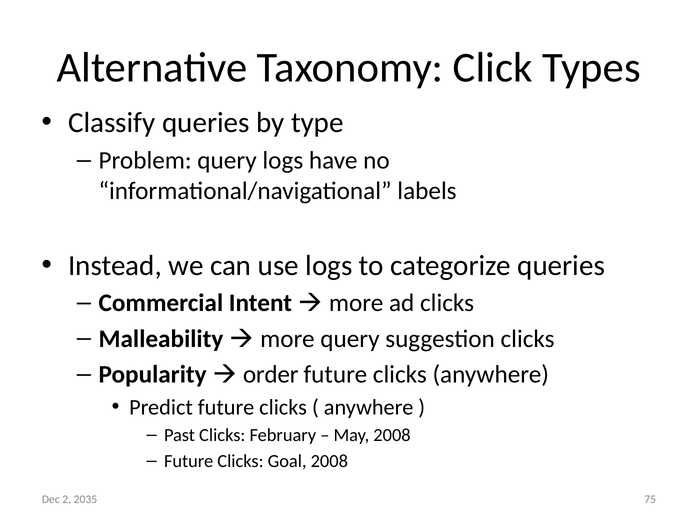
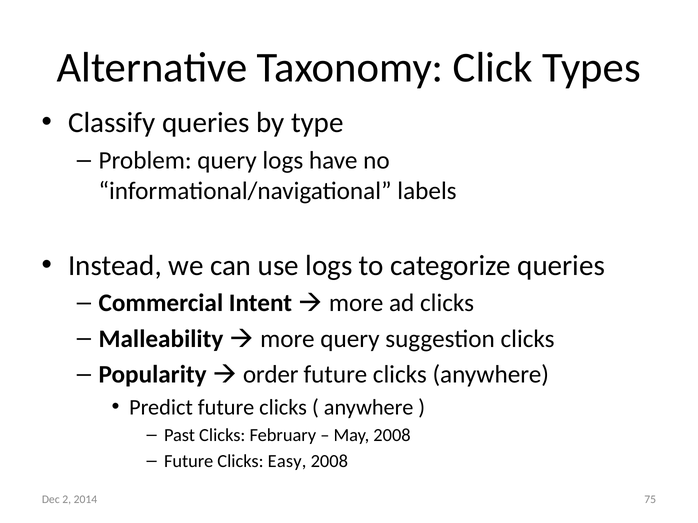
Goal: Goal -> Easy
2035: 2035 -> 2014
